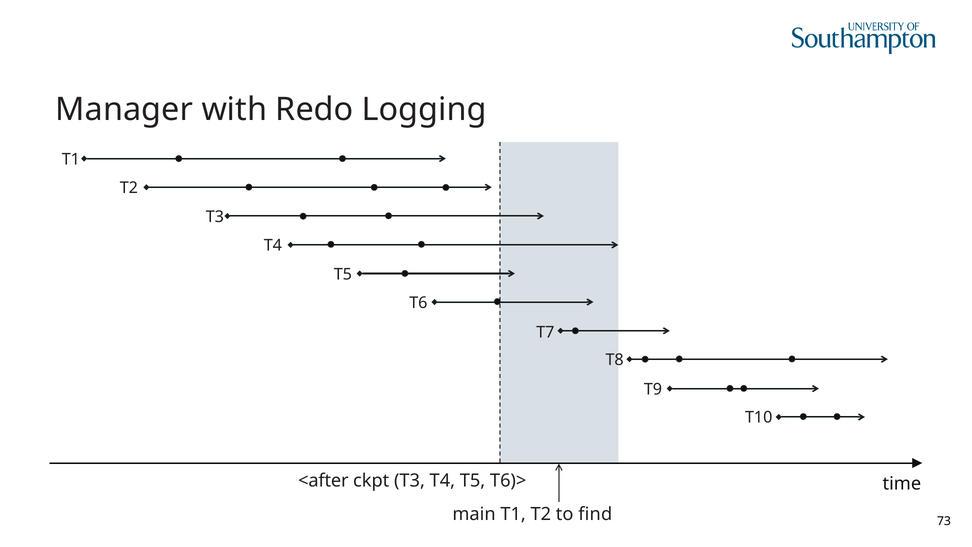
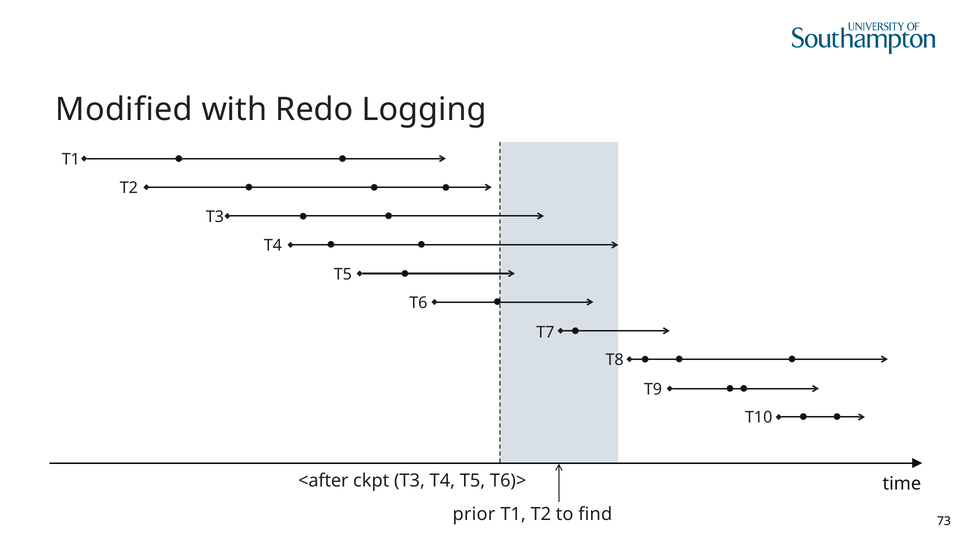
Manager: Manager -> Modified
main: main -> prior
